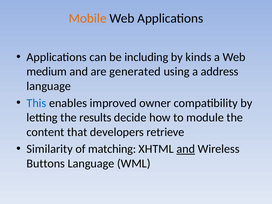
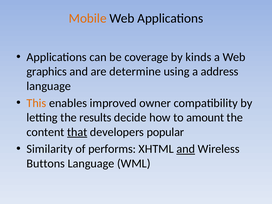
including: including -> coverage
medium: medium -> graphics
generated: generated -> determine
This colour: blue -> orange
module: module -> amount
that underline: none -> present
retrieve: retrieve -> popular
matching: matching -> performs
